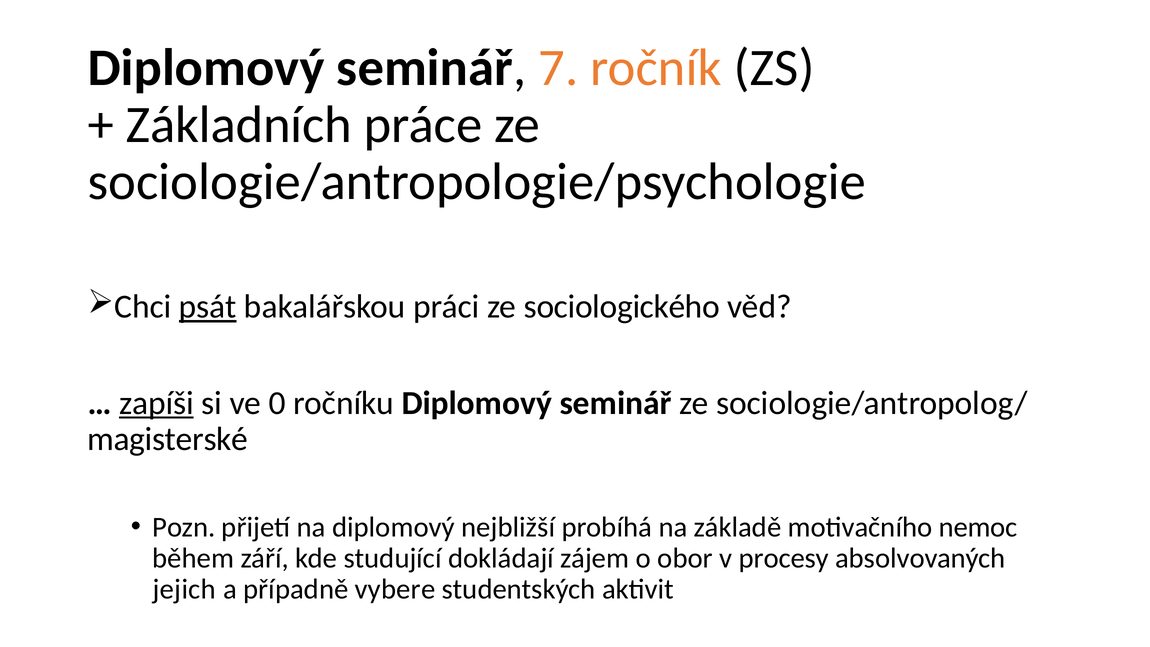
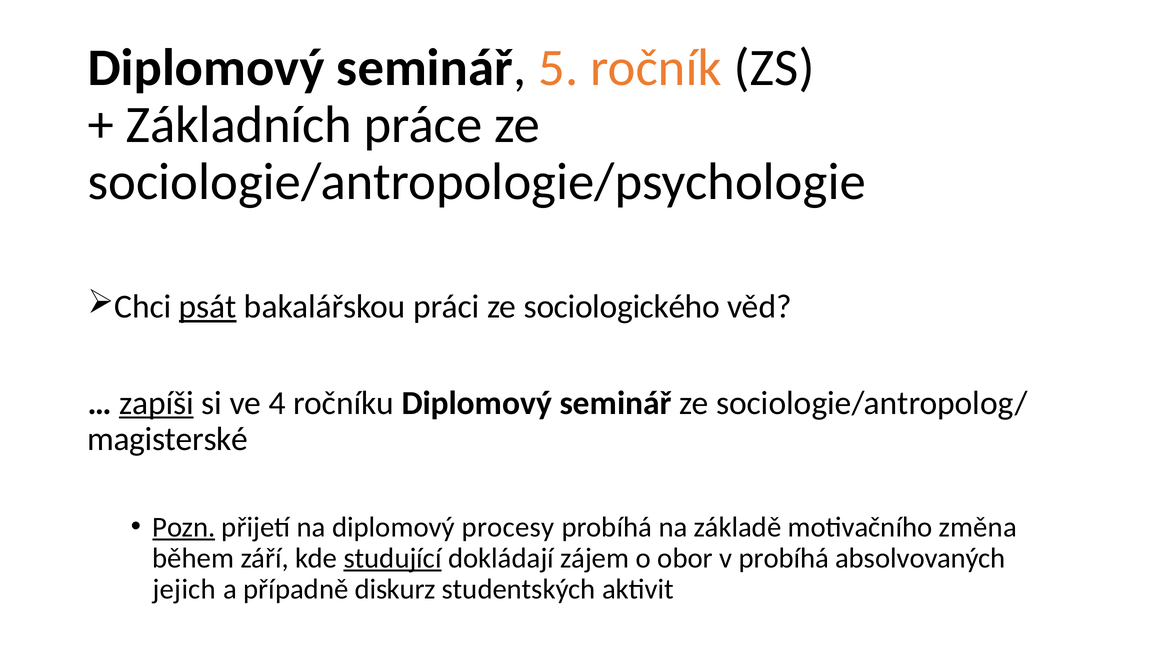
7: 7 -> 5
0: 0 -> 4
Pozn underline: none -> present
nejbližší: nejbližší -> procesy
nemoc: nemoc -> změna
studující underline: none -> present
v procesy: procesy -> probíhá
vybere: vybere -> diskurz
